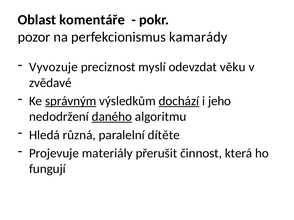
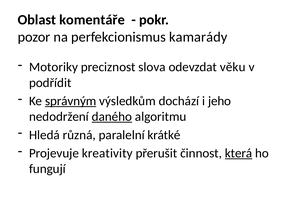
Vyvozuje: Vyvozuje -> Motoriky
myslí: myslí -> slova
zvědavé: zvědavé -> podřídit
dochází underline: present -> none
dítěte: dítěte -> krátké
materiály: materiály -> kreativity
která underline: none -> present
